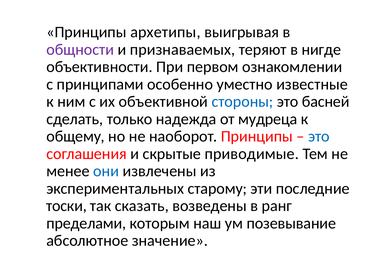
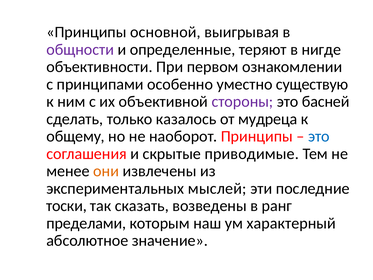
архетипы: архетипы -> основной
признаваемых: признаваемых -> определенные
известные: известные -> существую
стороны colour: blue -> purple
надежда: надежда -> казалось
они colour: blue -> orange
старому: старому -> мыслей
позевывание: позевывание -> характерный
